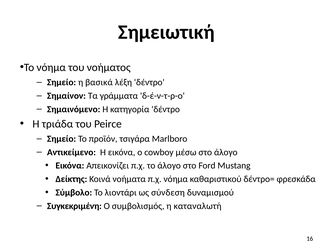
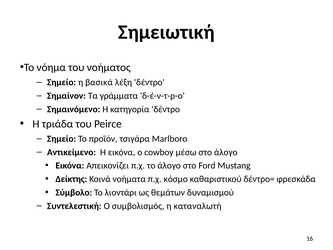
π.χ νόημα: νόημα -> κόσμο
σύνδεση: σύνδεση -> θεμάτων
Συγκεκριμένη: Συγκεκριμένη -> Συντελεστική
